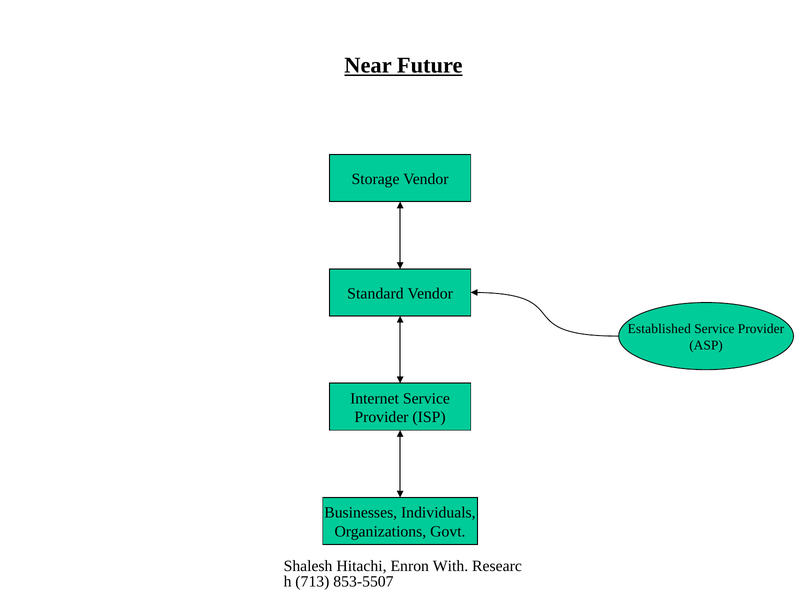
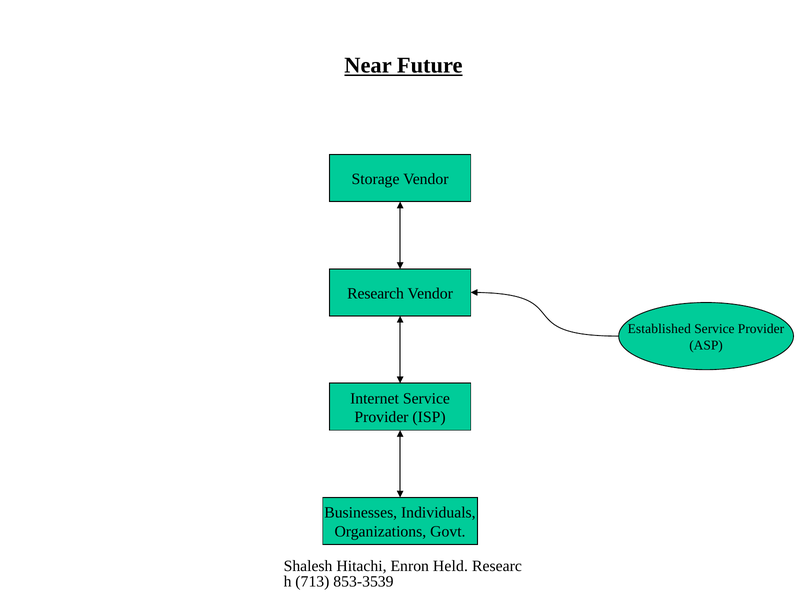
Standard: Standard -> Research
With: With -> Held
853-5507: 853-5507 -> 853-3539
